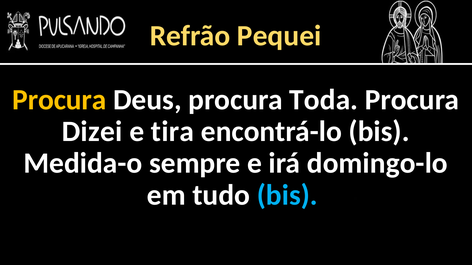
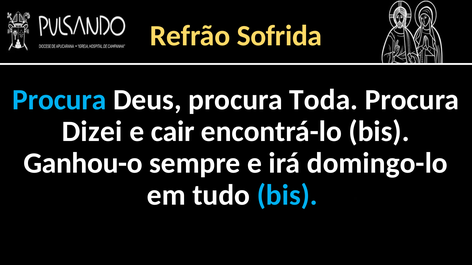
Pequei: Pequei -> Sofrida
Procura at (59, 100) colour: yellow -> light blue
tira: tira -> cair
Medida-o: Medida-o -> Ganhou-o
